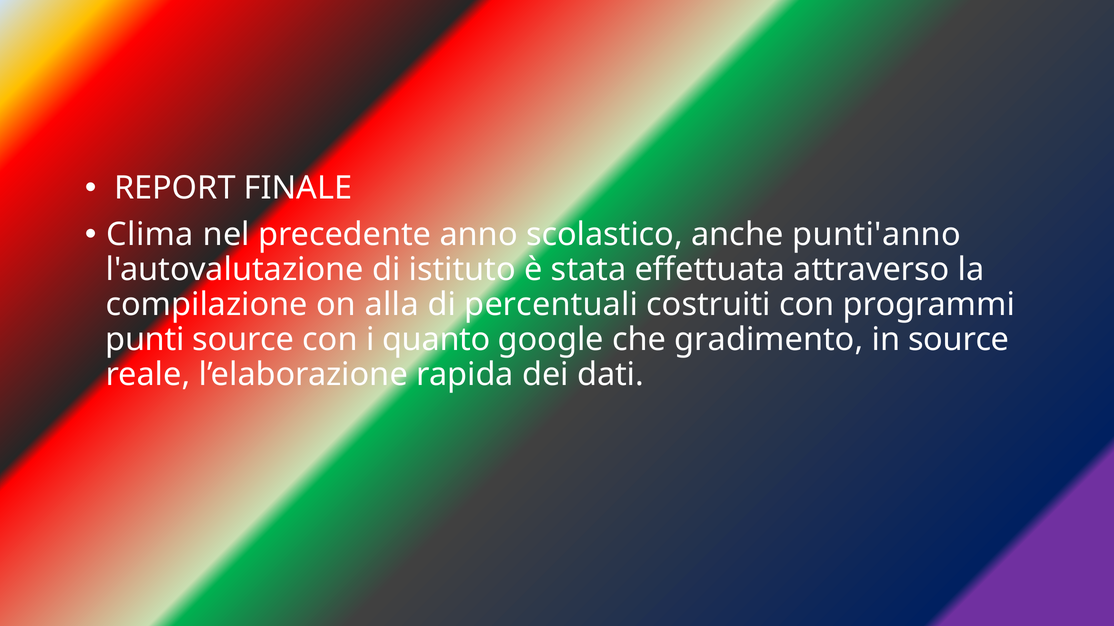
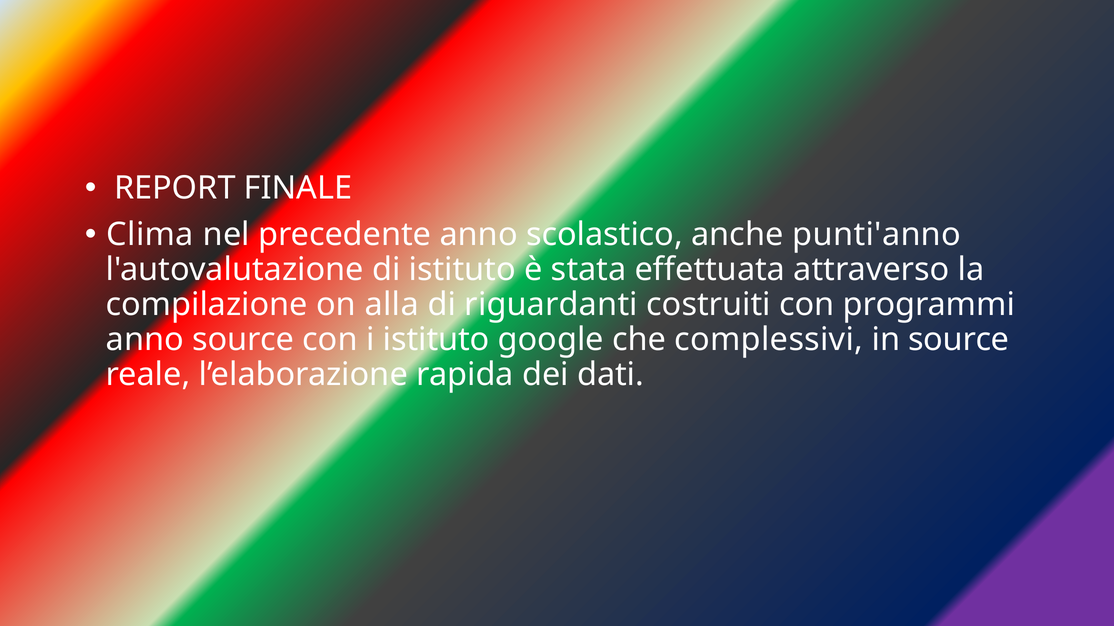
percentuali: percentuali -> riguardanti
punti at (145, 340): punti -> anno
i quanto: quanto -> istituto
gradimento: gradimento -> complessivi
